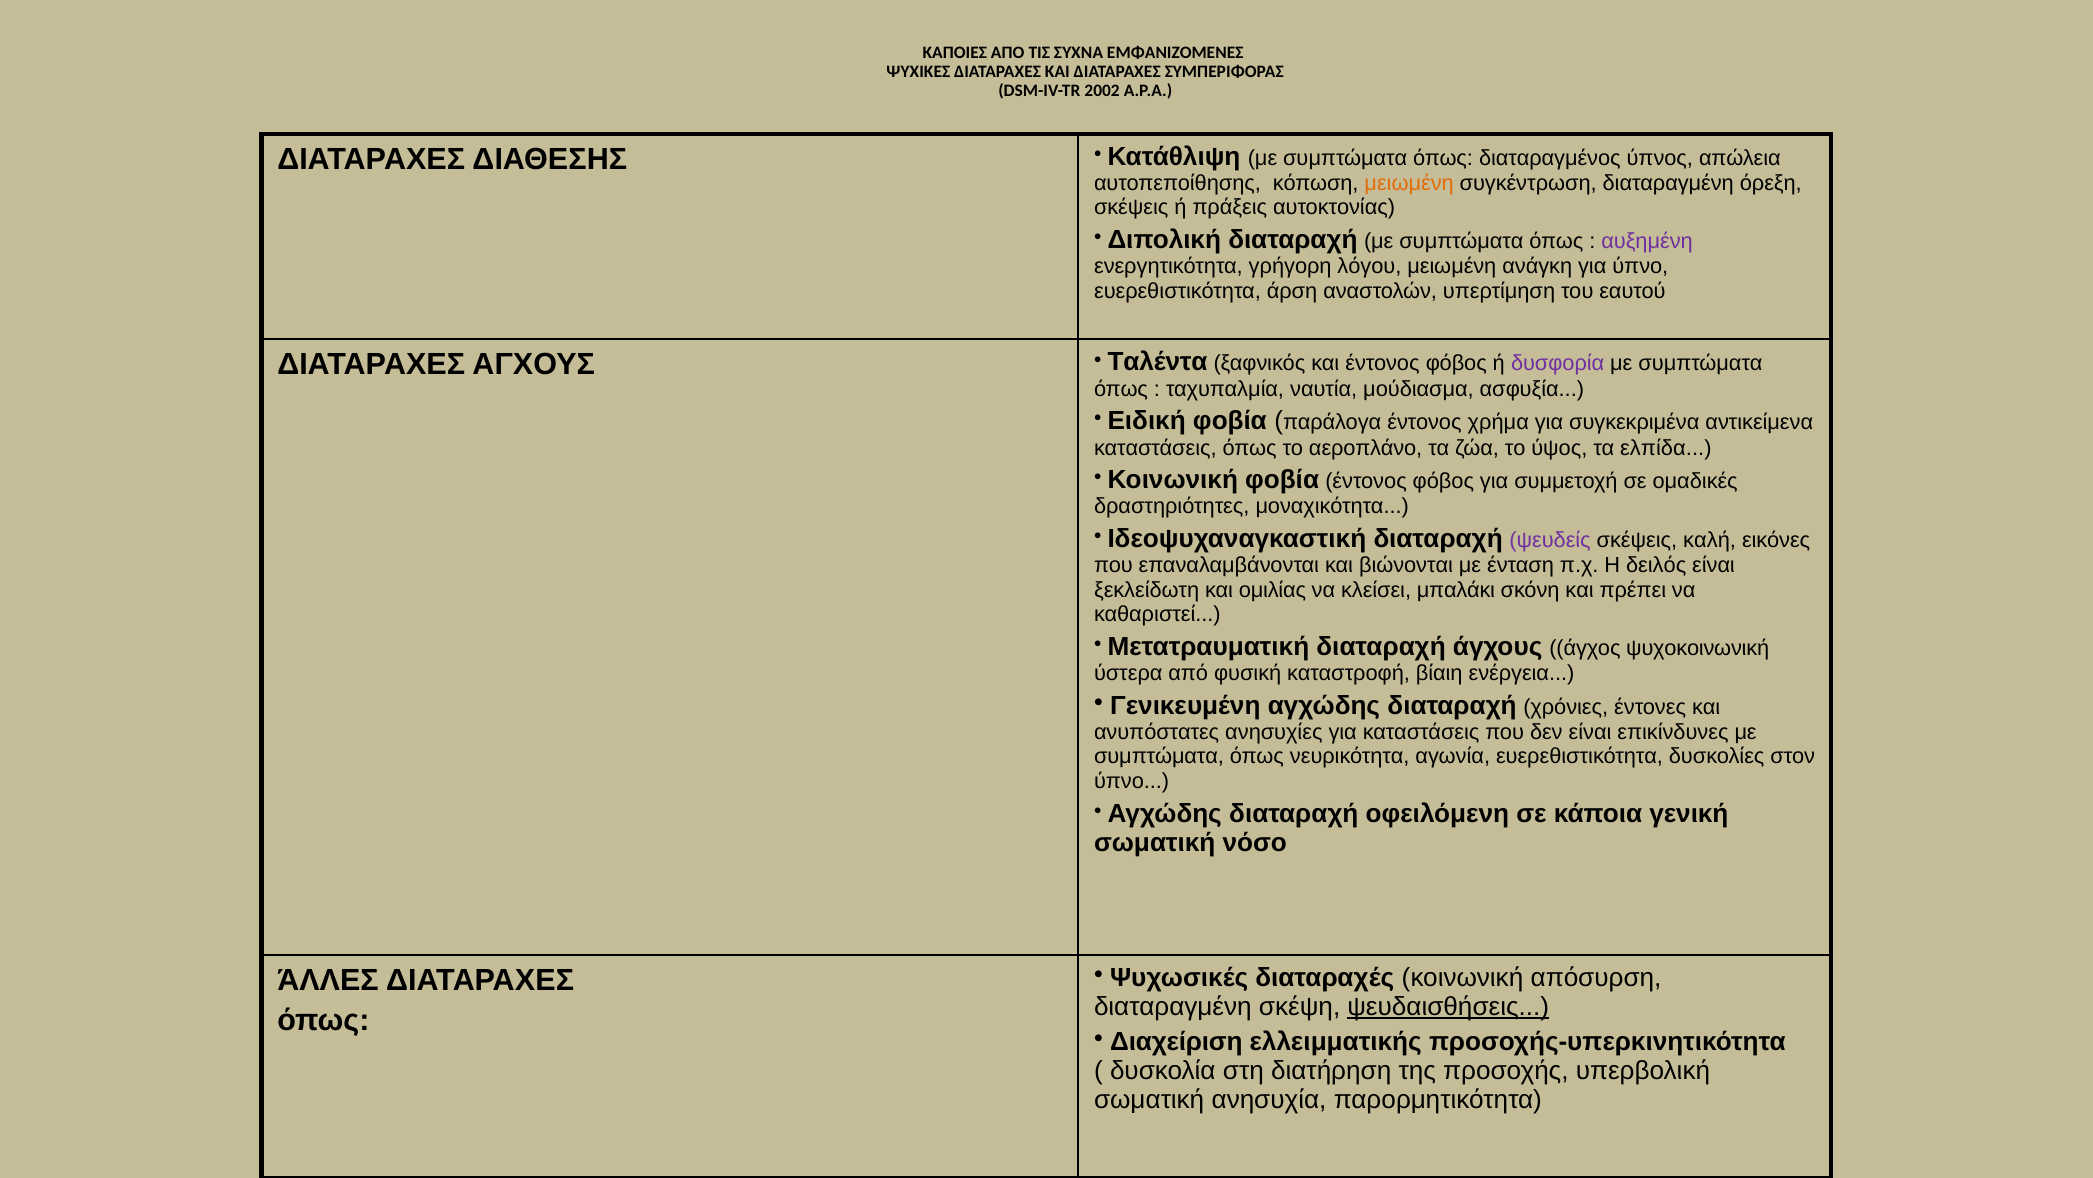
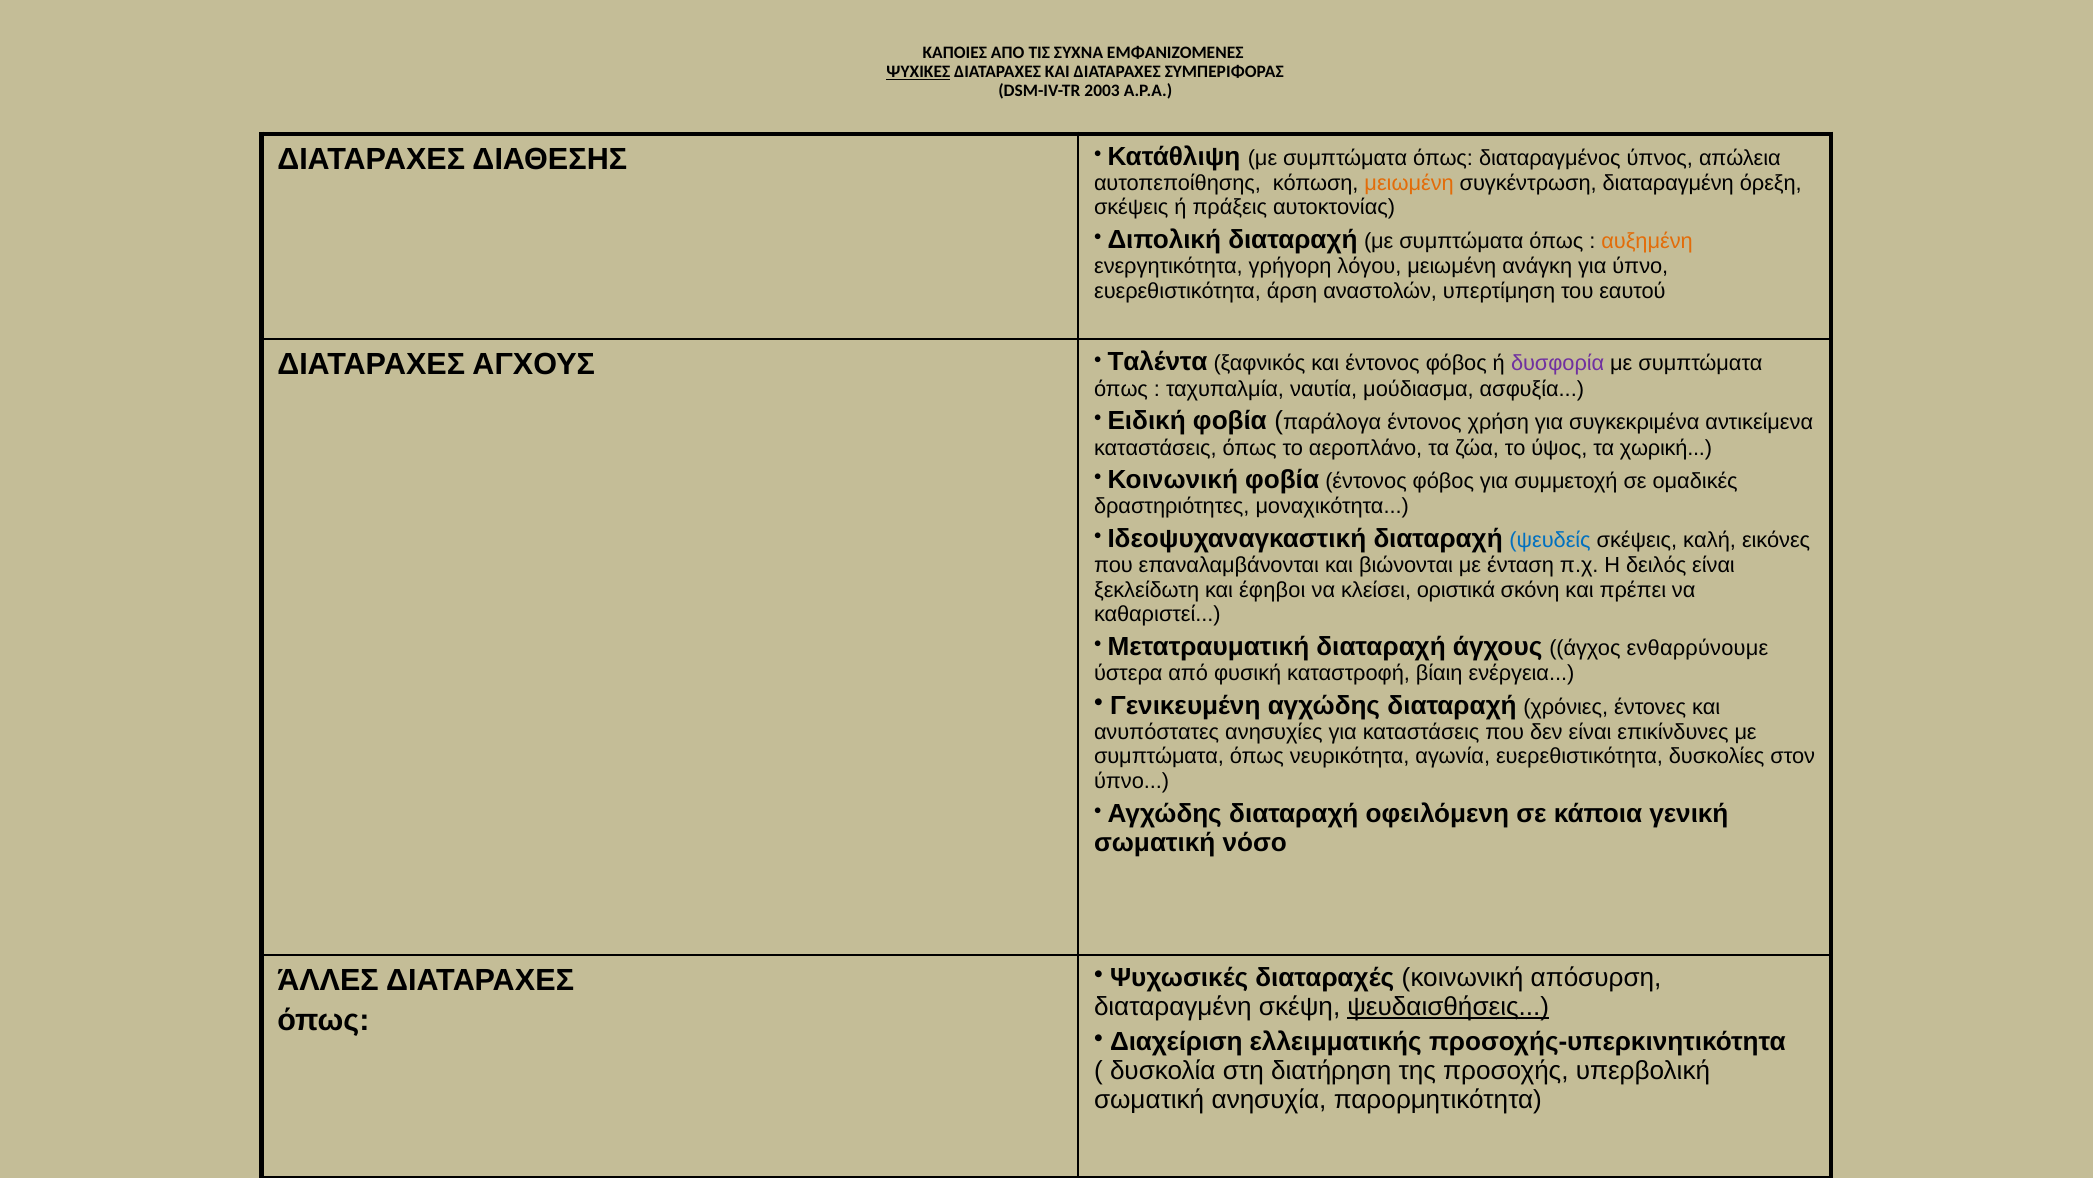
ΨΥΧΙΚΕΣ underline: none -> present
2002: 2002 -> 2003
αυξημένη colour: purple -> orange
χρήμα: χρήμα -> χρήση
ελπίδα: ελπίδα -> χωρική
ψευδείς colour: purple -> blue
ομιλίας: ομιλίας -> έφηβοι
μπαλάκι: μπαλάκι -> οριστικά
ψυχοκοινωνική: ψυχοκοινωνική -> ενθαρρύνουμε
